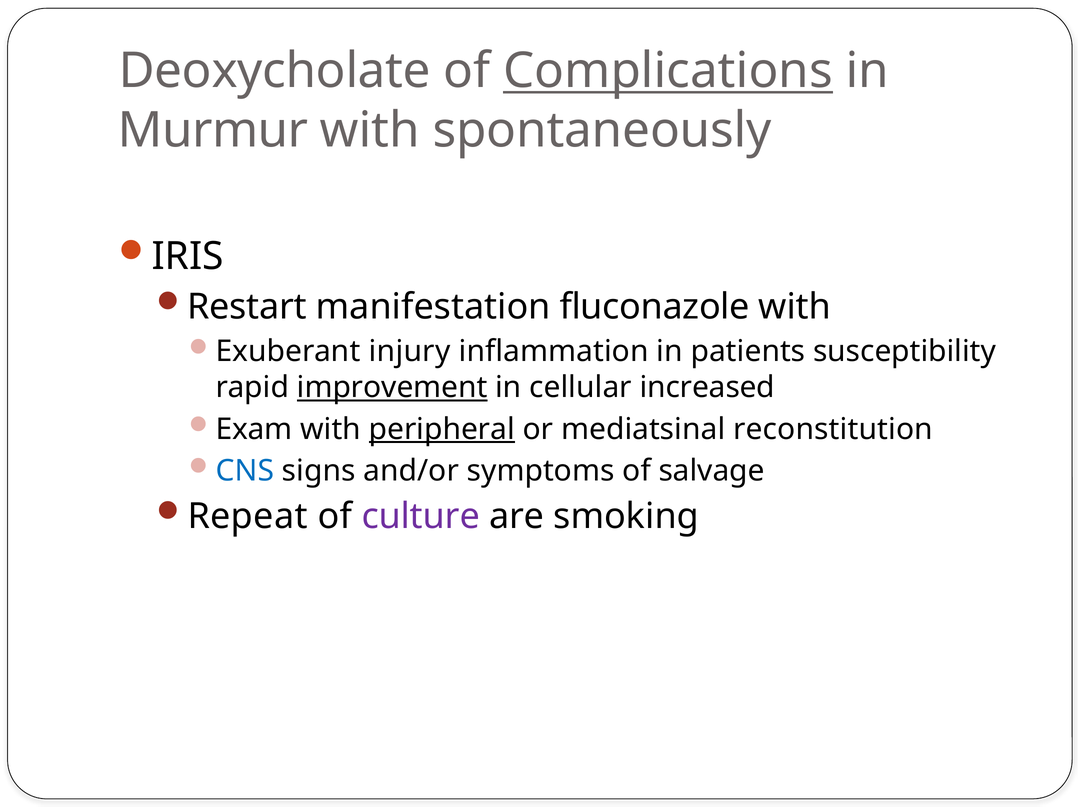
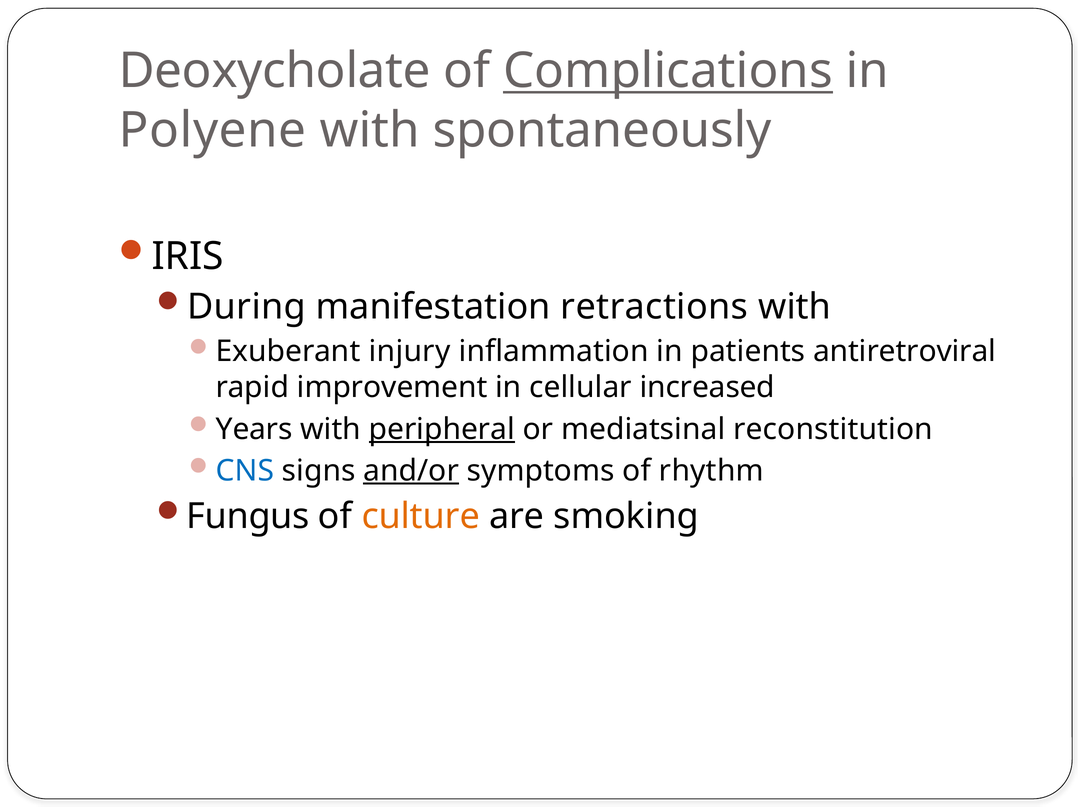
Murmur: Murmur -> Polyene
Restart: Restart -> During
fluconazole: fluconazole -> retractions
susceptibility: susceptibility -> antiretroviral
improvement underline: present -> none
Exam: Exam -> Years
and/or underline: none -> present
salvage: salvage -> rhythm
Repeat: Repeat -> Fungus
culture colour: purple -> orange
